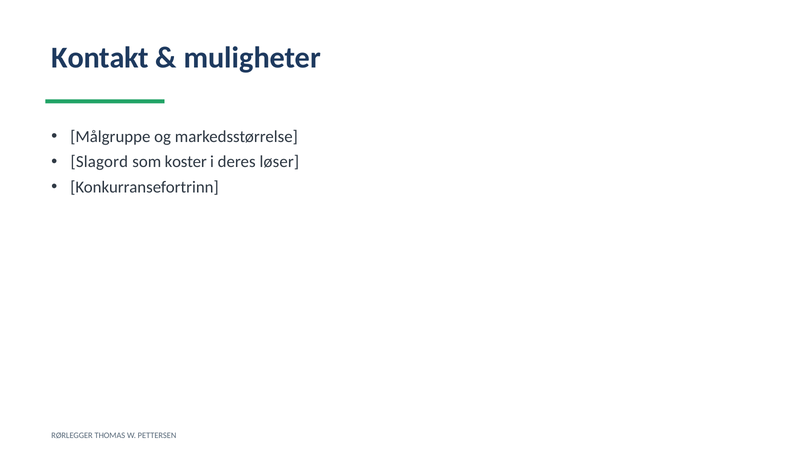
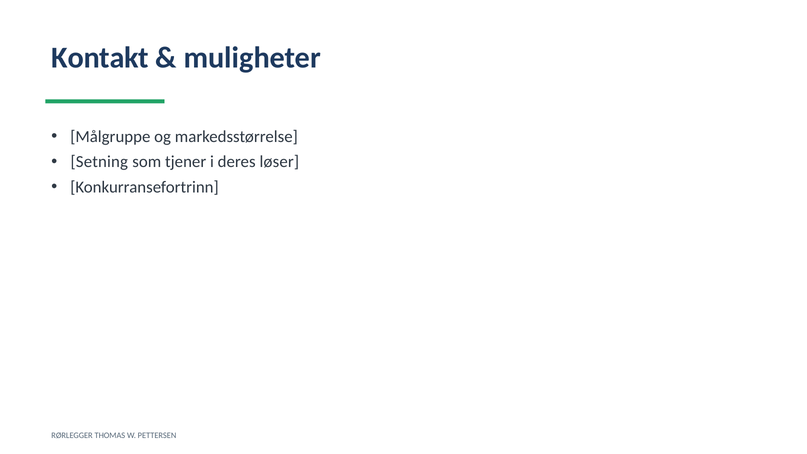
Slagord: Slagord -> Setning
koster: koster -> tjener
